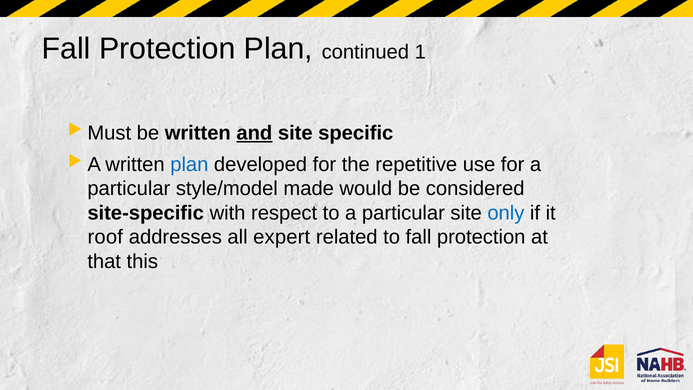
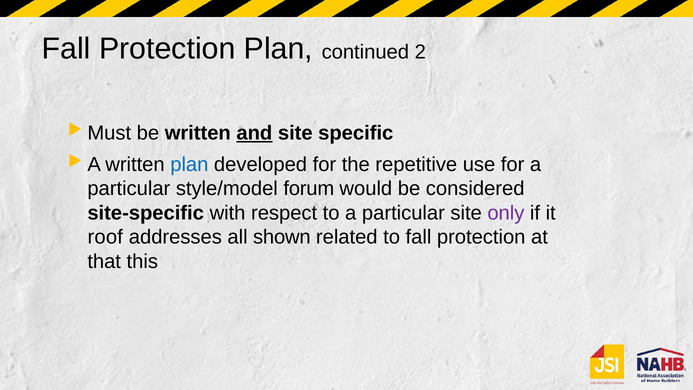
1: 1 -> 2
made: made -> forum
only colour: blue -> purple
expert: expert -> shown
